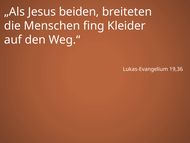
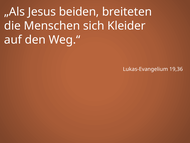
fing: fing -> sich
